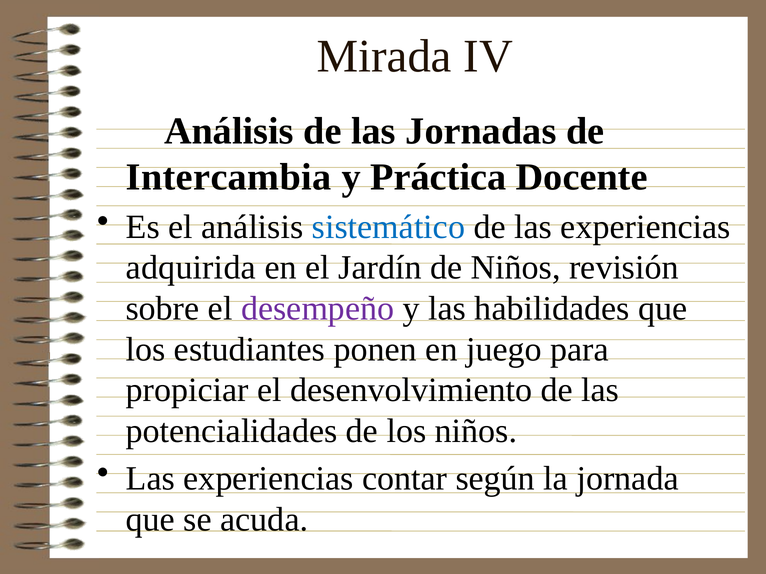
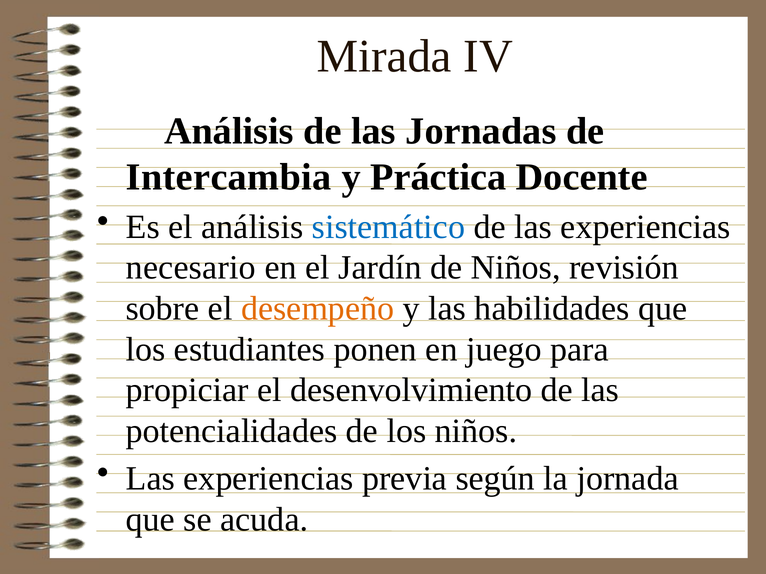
adquirida: adquirida -> necesario
desempeño colour: purple -> orange
contar: contar -> previa
